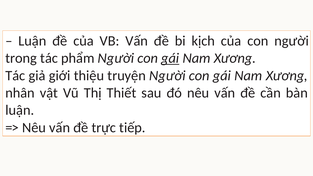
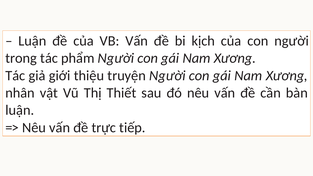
gái at (170, 58) underline: present -> none
